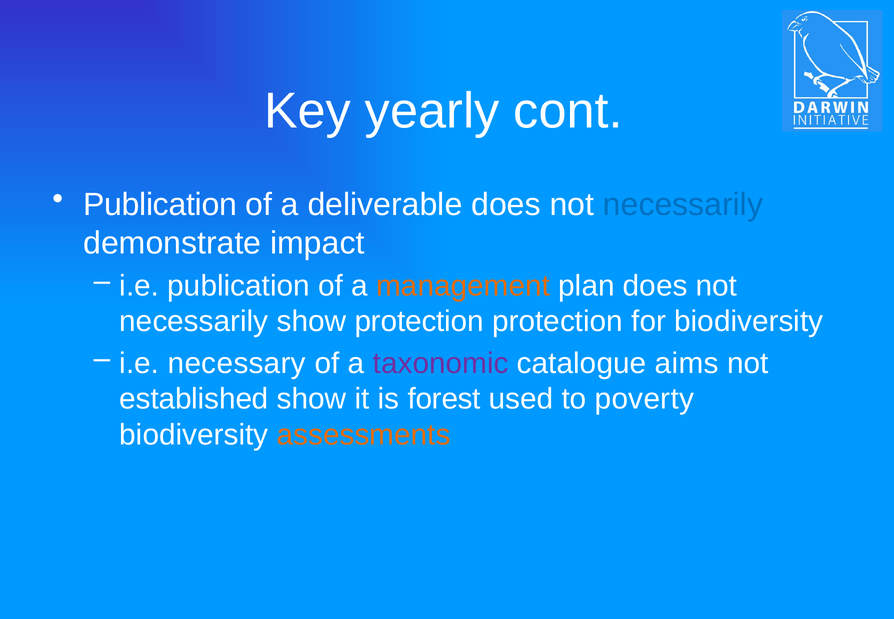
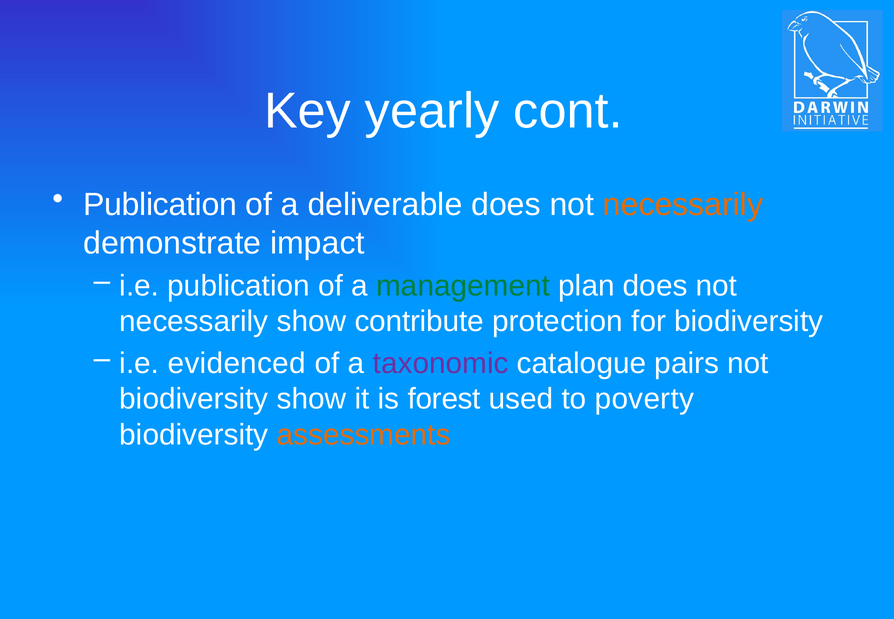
necessarily at (683, 204) colour: blue -> orange
management colour: orange -> green
show protection: protection -> contribute
necessary: necessary -> evidenced
aims: aims -> pairs
established at (194, 399): established -> biodiversity
